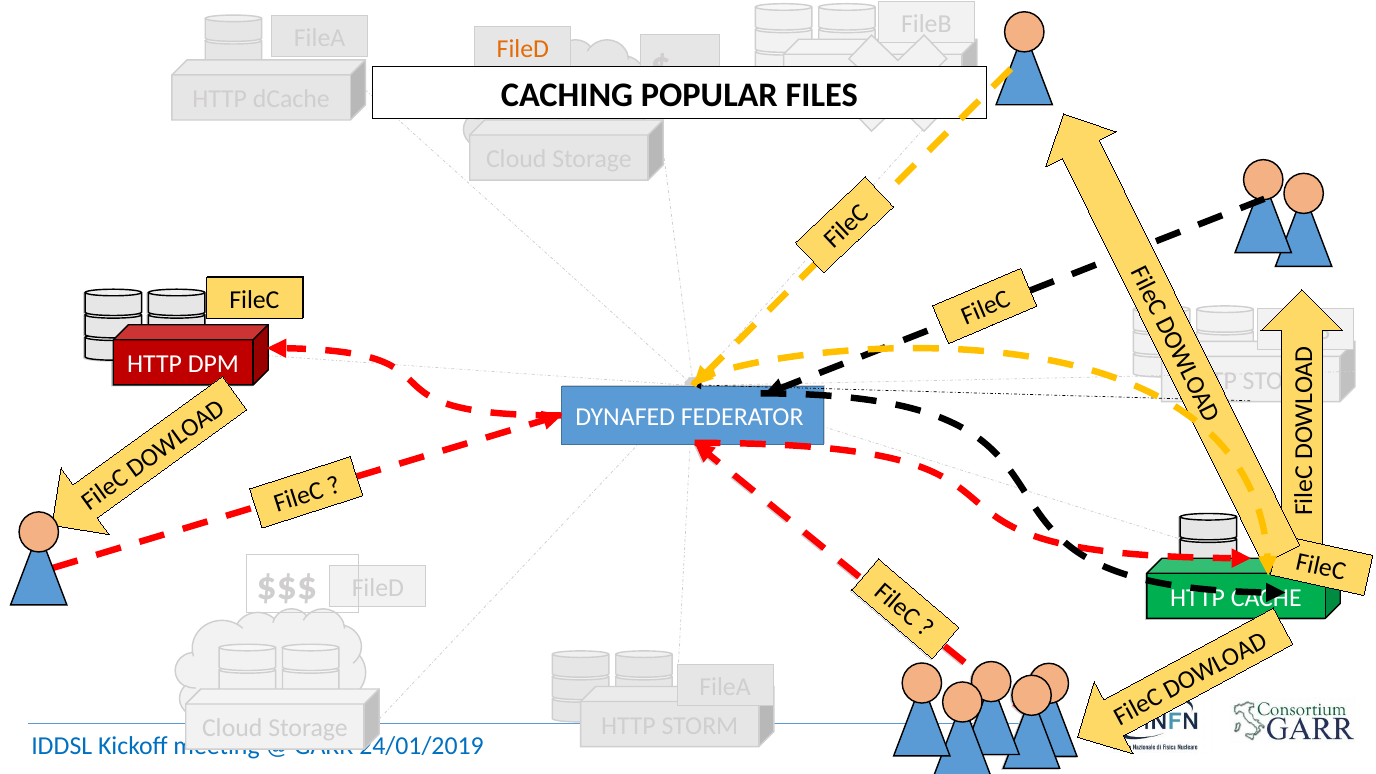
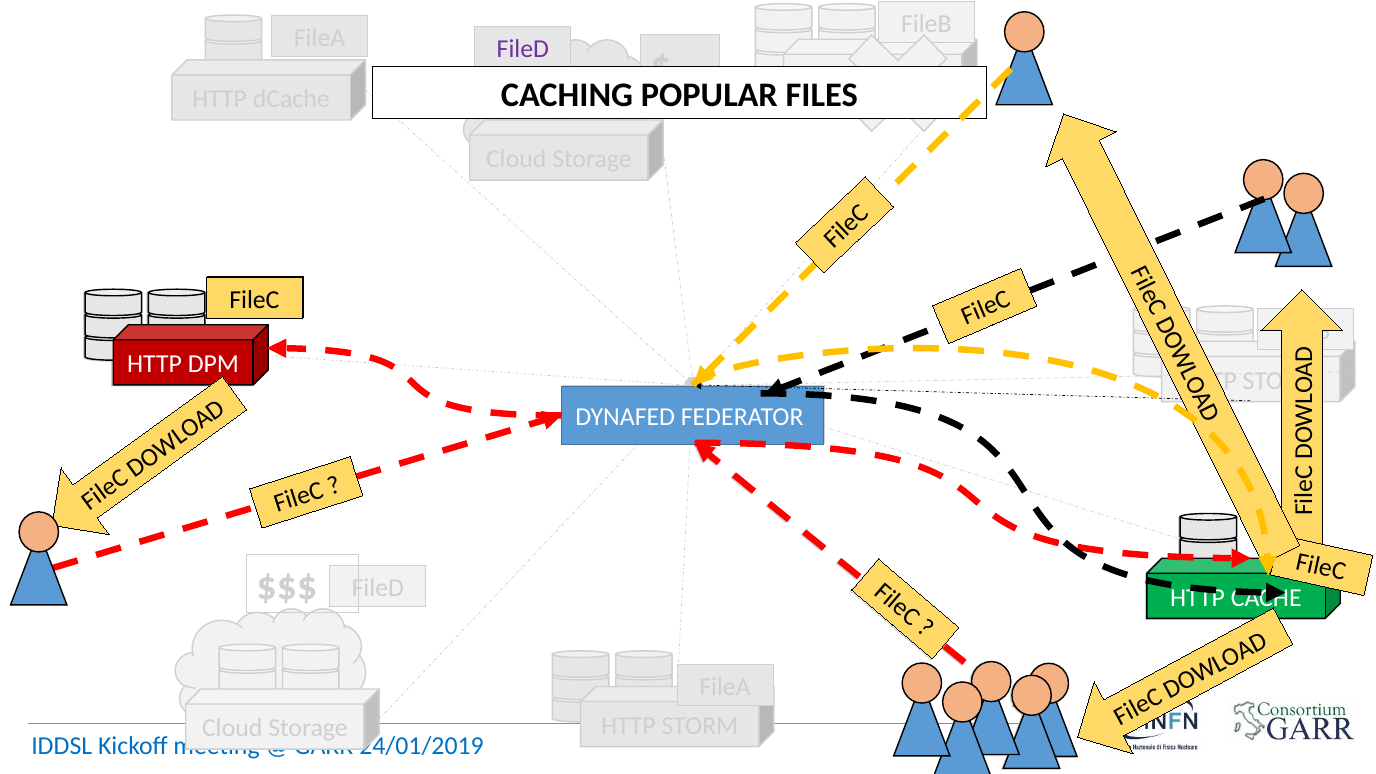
FileD at (523, 49) colour: orange -> purple
